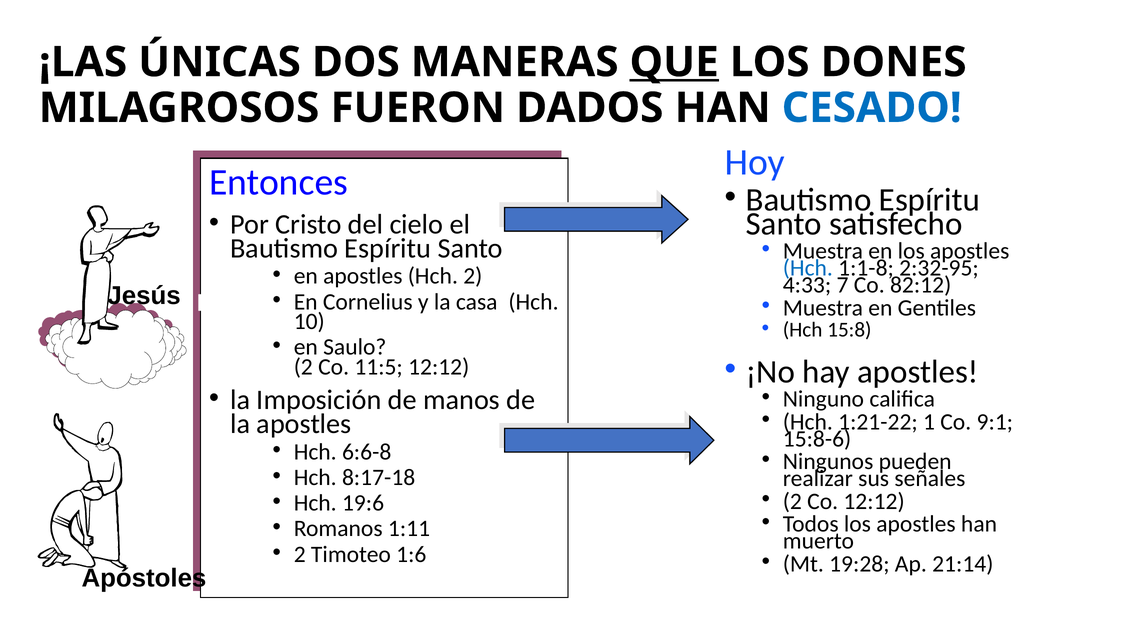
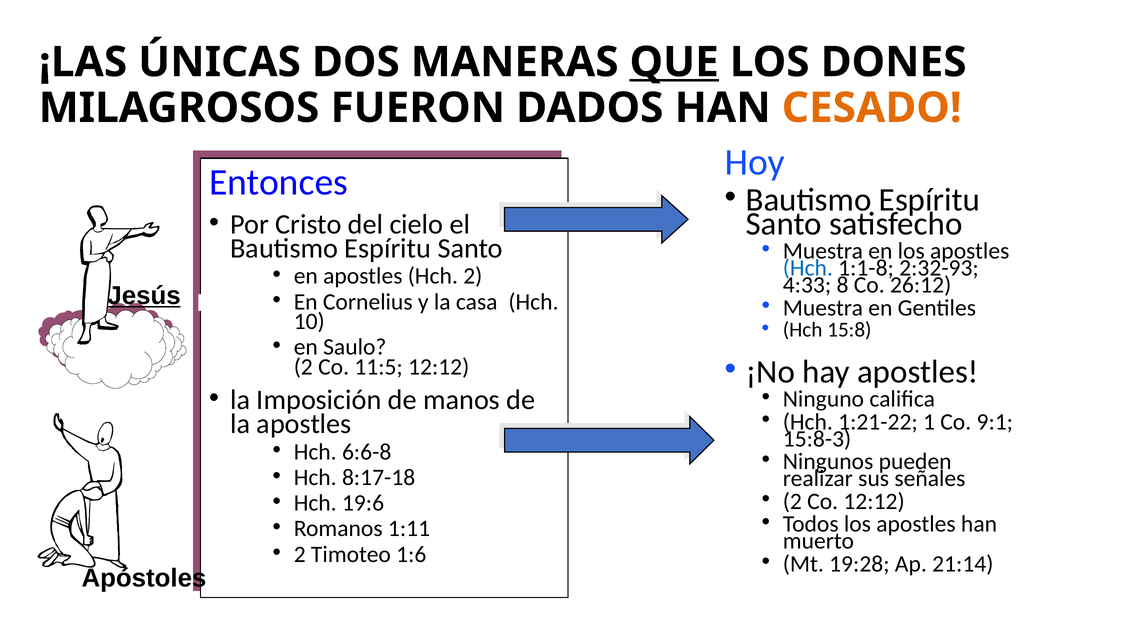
CESADO colour: blue -> orange
2:32-95: 2:32-95 -> 2:32-93
7: 7 -> 8
82:12: 82:12 -> 26:12
Jesús underline: none -> present
15:8-6: 15:8-6 -> 15:8-3
